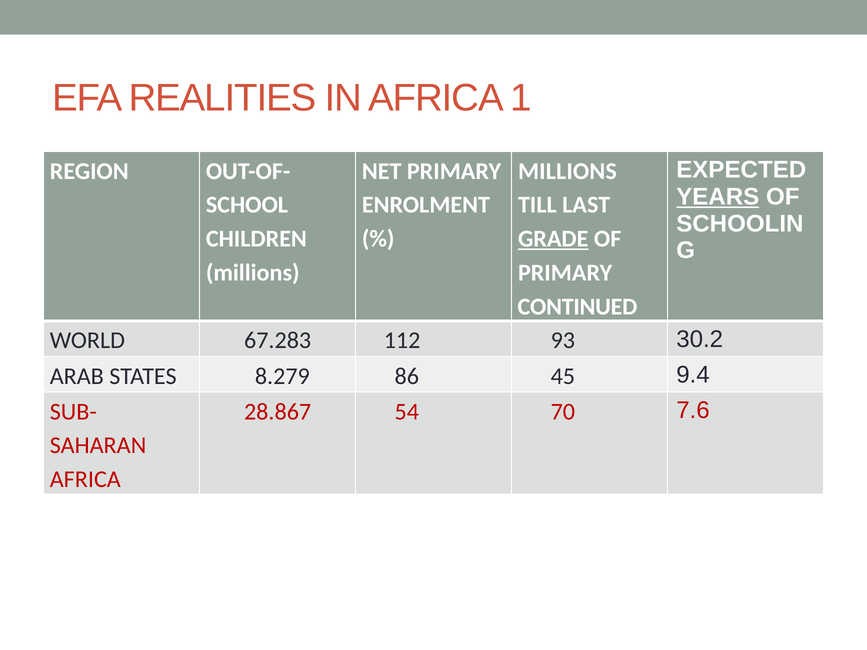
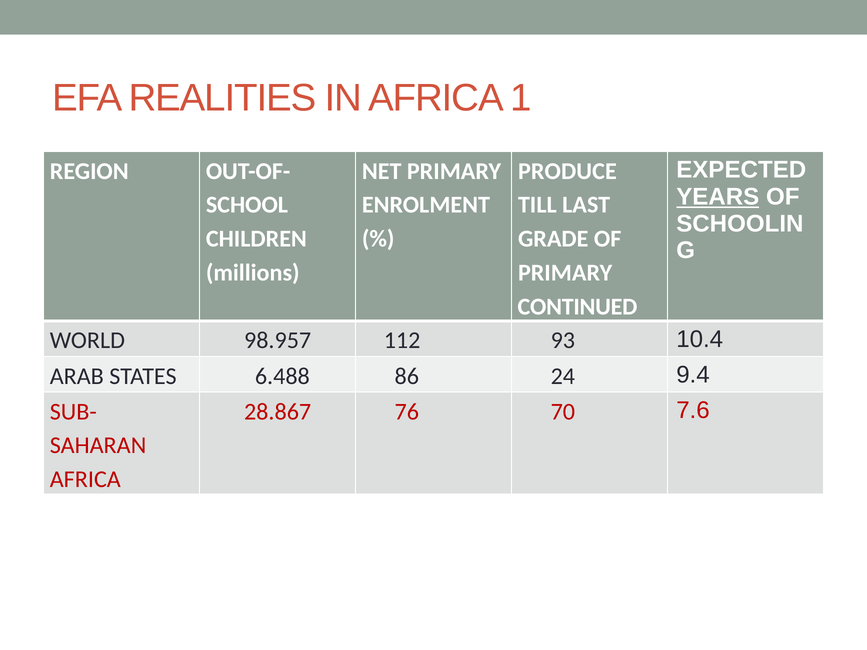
MILLIONS at (567, 171): MILLIONS -> PRODUCE
GRADE underline: present -> none
67.283: 67.283 -> 98.957
30.2: 30.2 -> 10.4
8.279: 8.279 -> 6.488
45: 45 -> 24
54: 54 -> 76
